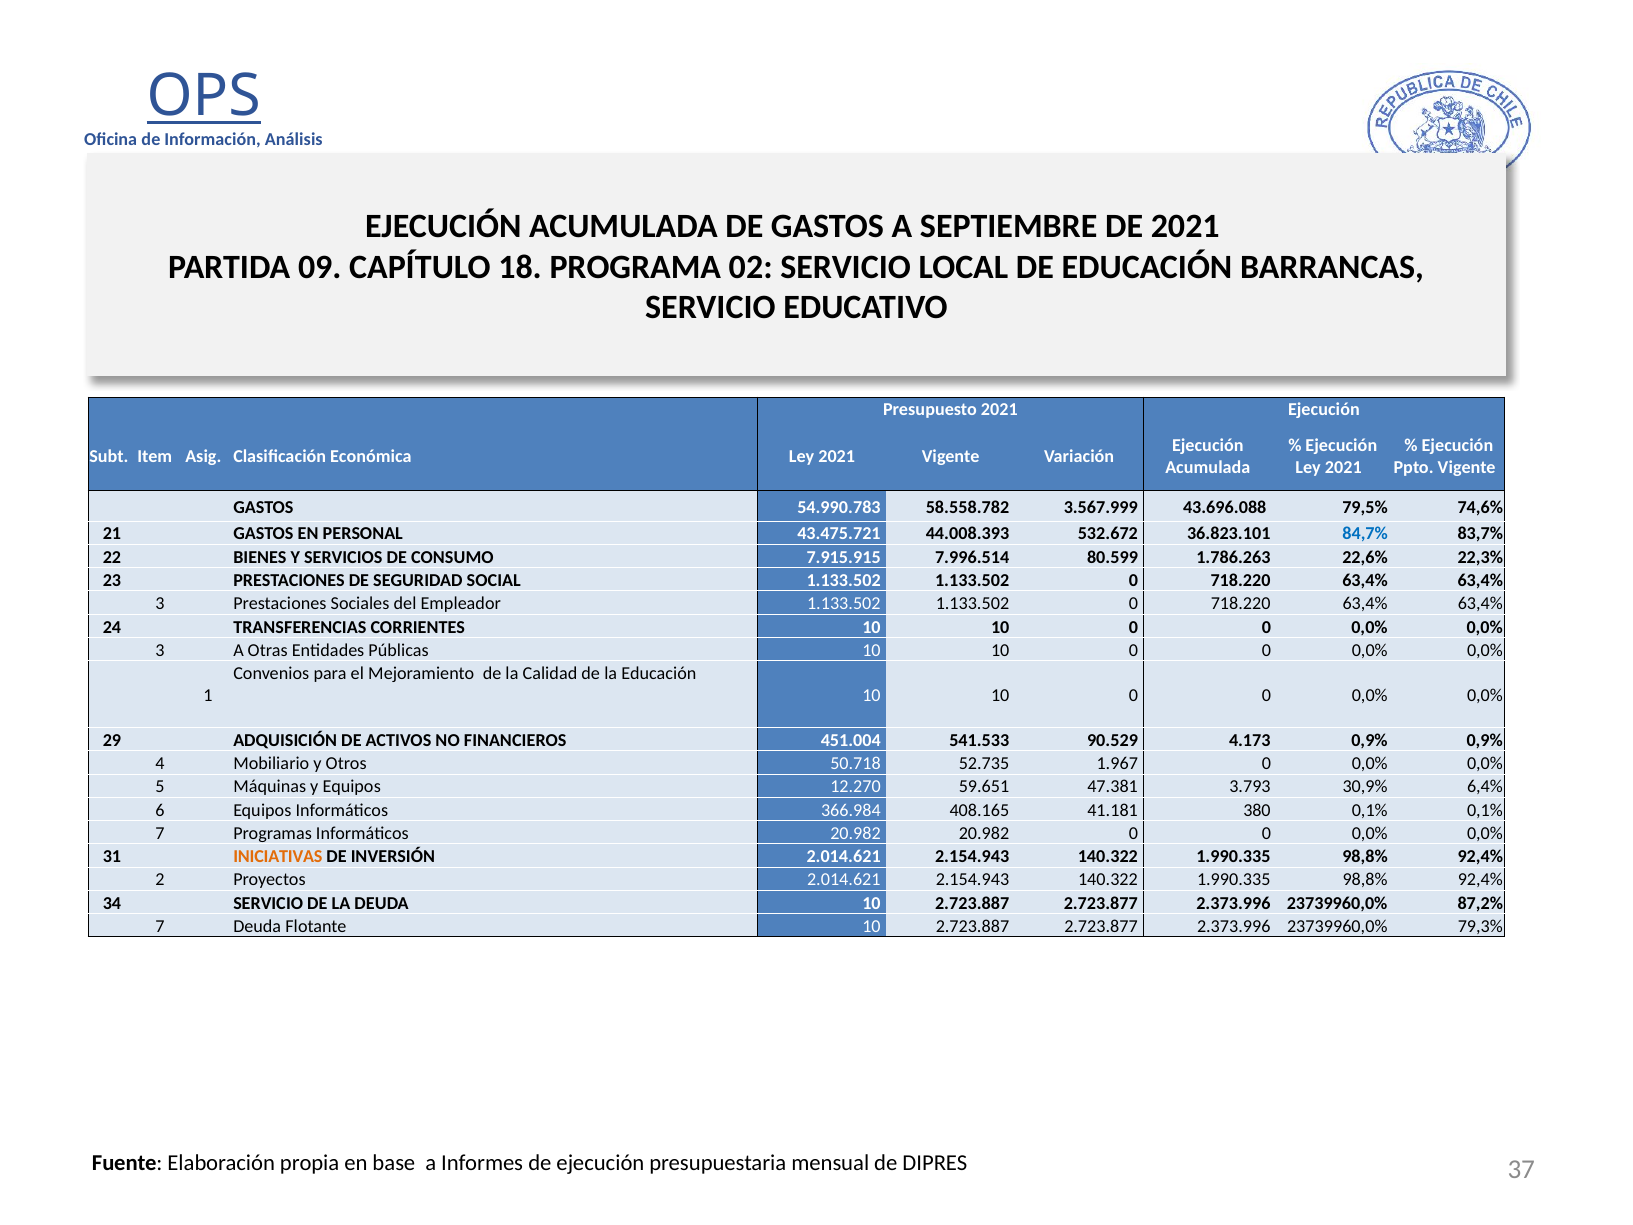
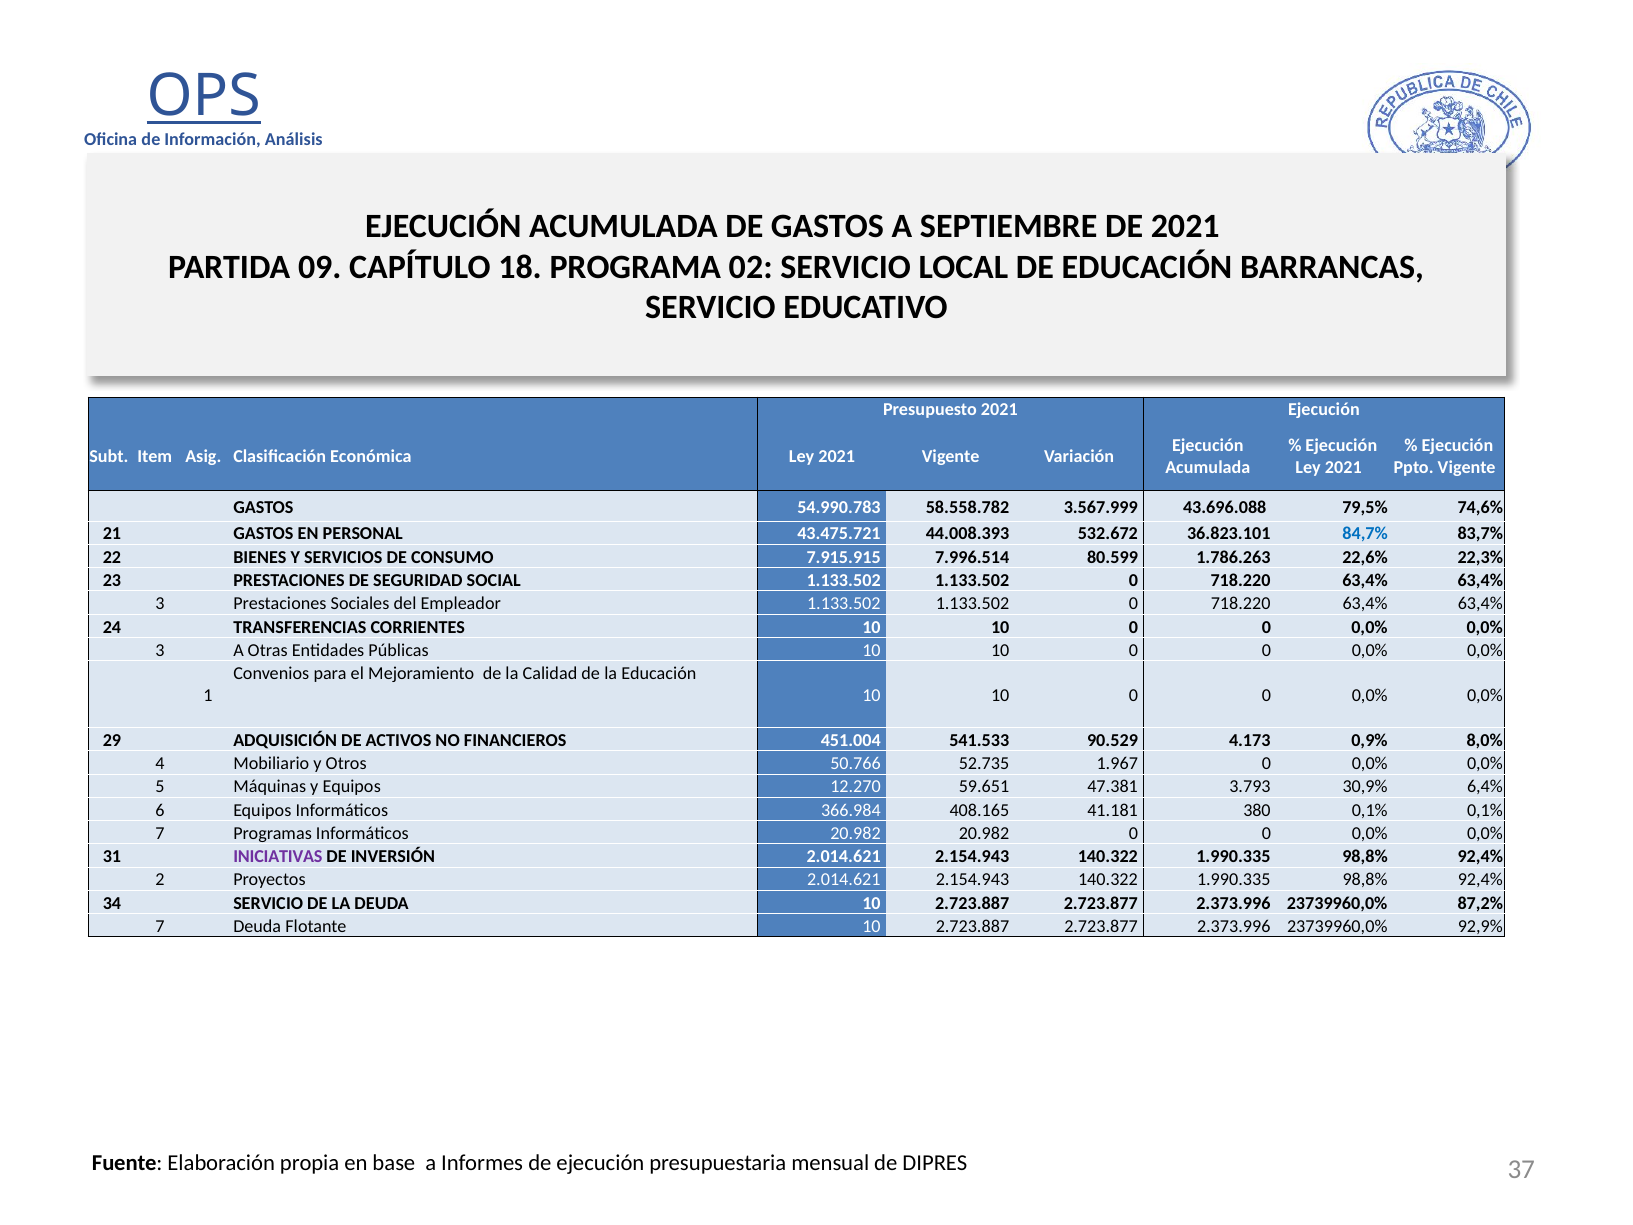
0,9% 0,9%: 0,9% -> 8,0%
50.718: 50.718 -> 50.766
INICIATIVAS colour: orange -> purple
79,3%: 79,3% -> 92,9%
